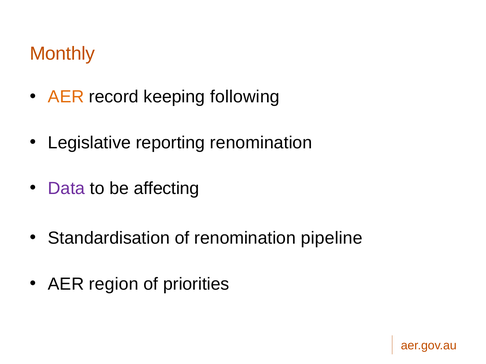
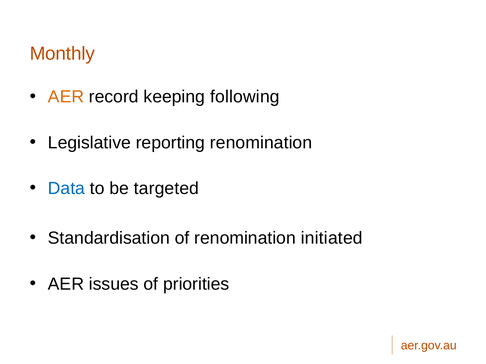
Data colour: purple -> blue
affecting: affecting -> targeted
pipeline: pipeline -> initiated
region: region -> issues
